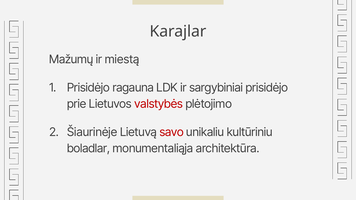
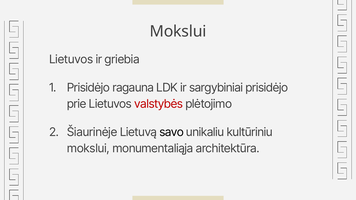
Karajlar at (178, 31): Karajlar -> Mokslui
Mažumų at (71, 60): Mažumų -> Lietuvos
miestą: miestą -> griebia
savo colour: red -> black
boladlar at (89, 149): boladlar -> mokslui
